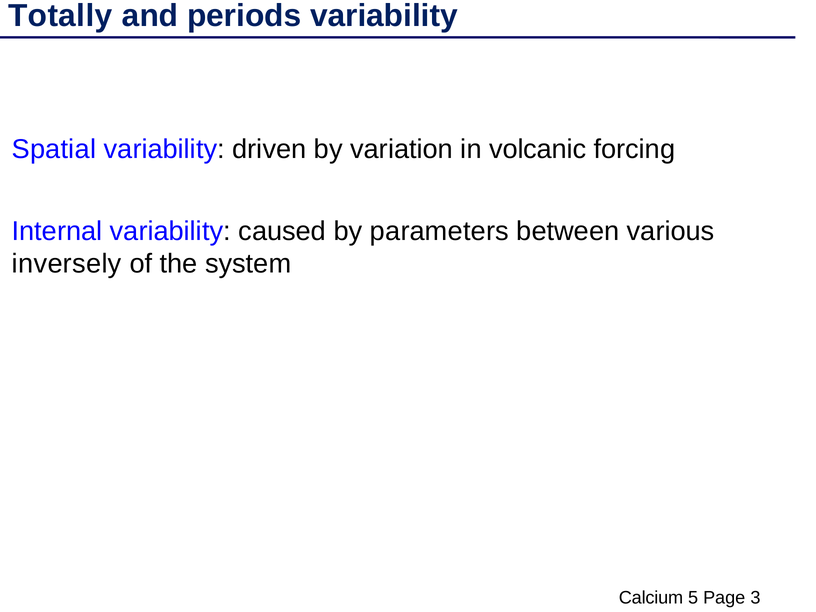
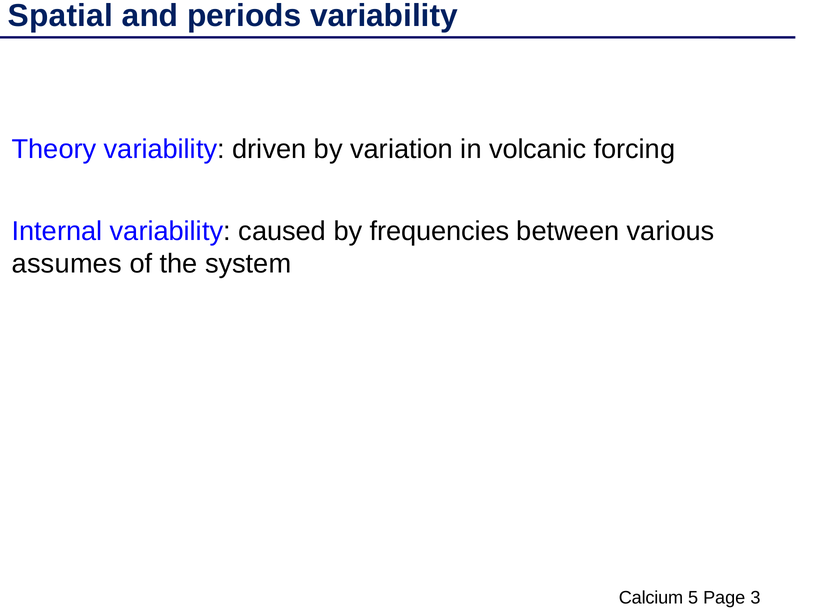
Totally: Totally -> Spatial
Spatial: Spatial -> Theory
parameters: parameters -> frequencies
inversely: inversely -> assumes
